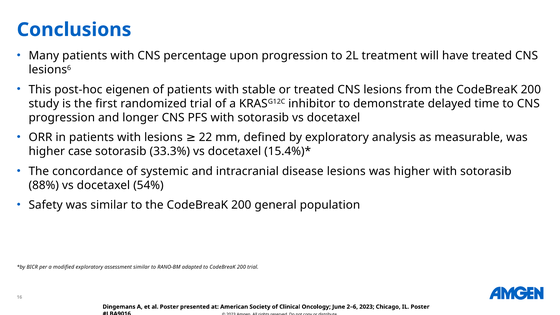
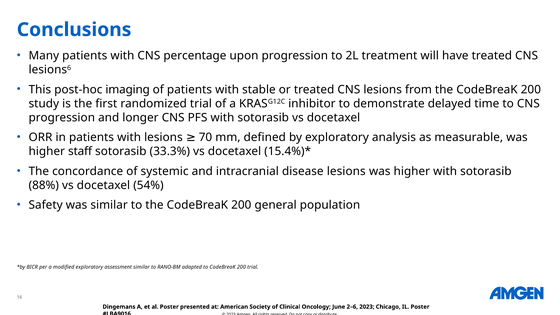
eigenen: eigenen -> imaging
22: 22 -> 70
case: case -> staff
